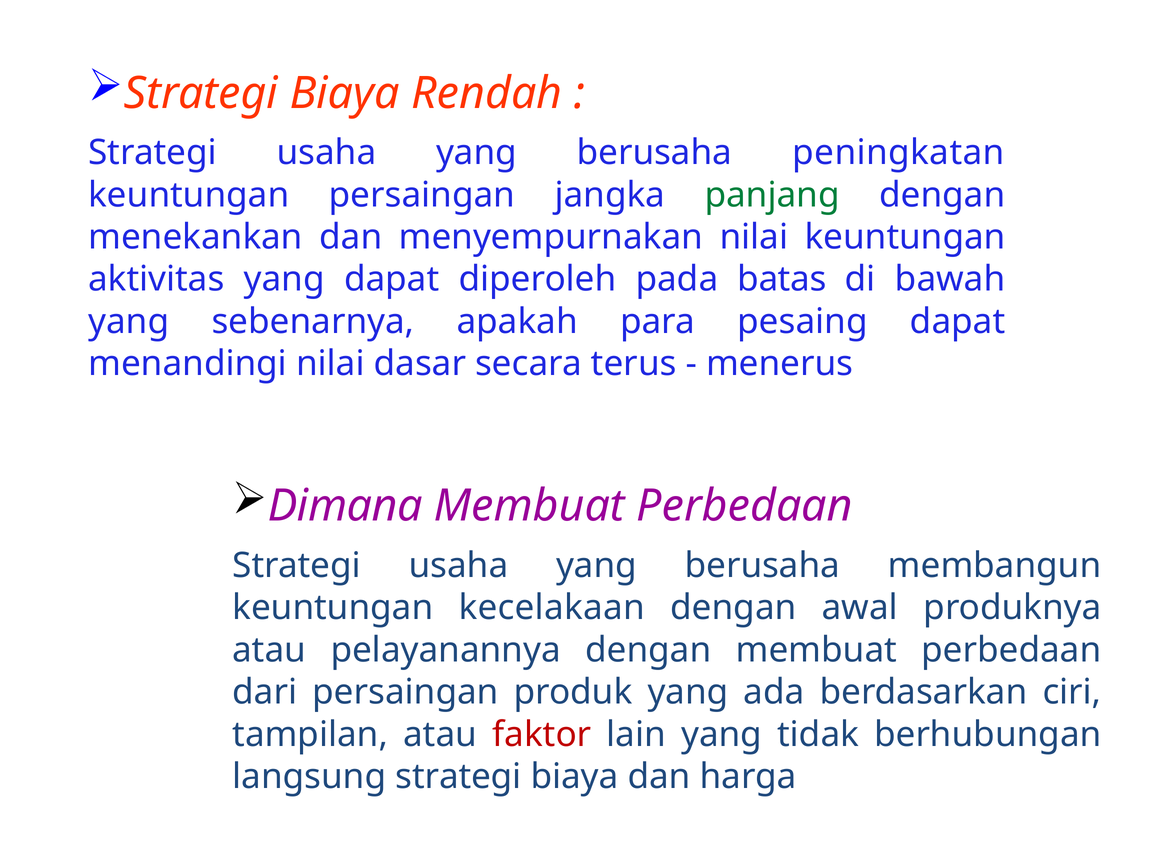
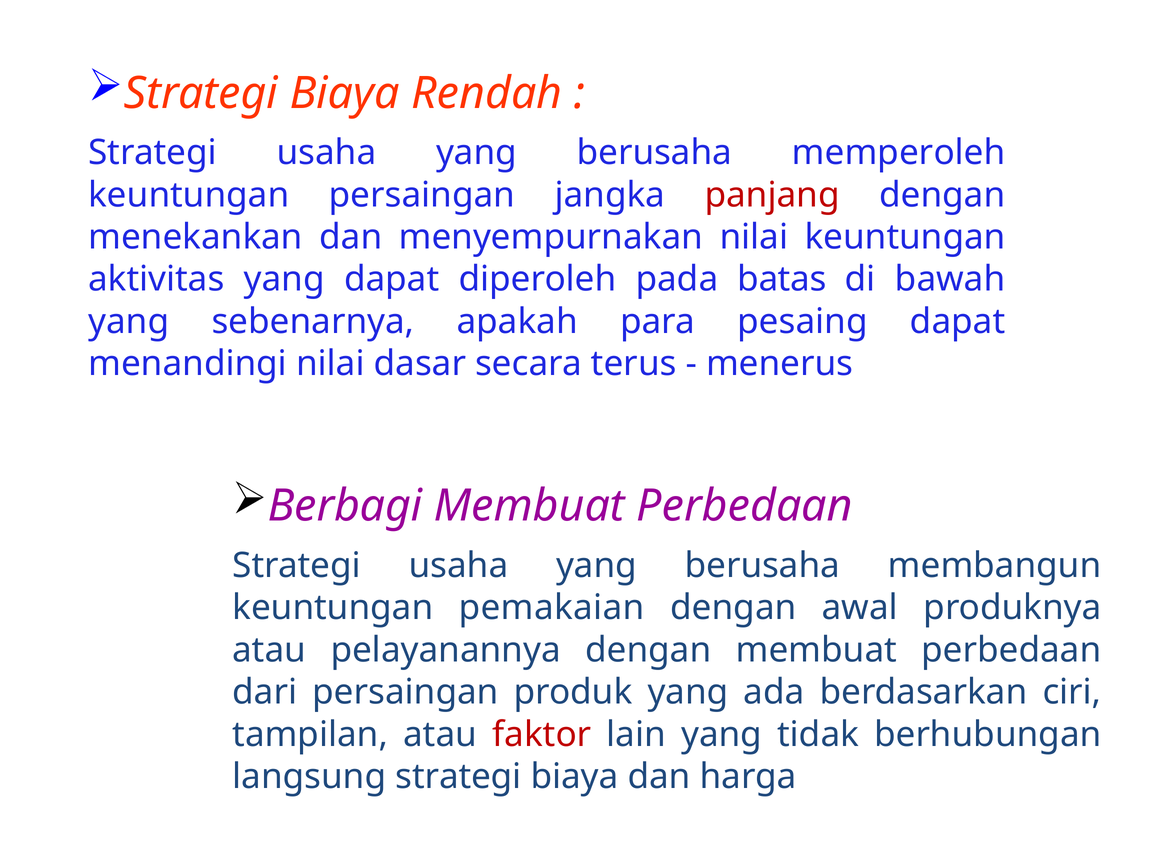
peningkatan: peningkatan -> memperoleh
panjang colour: green -> red
Dimana: Dimana -> Berbagi
kecelakaan: kecelakaan -> pemakaian
